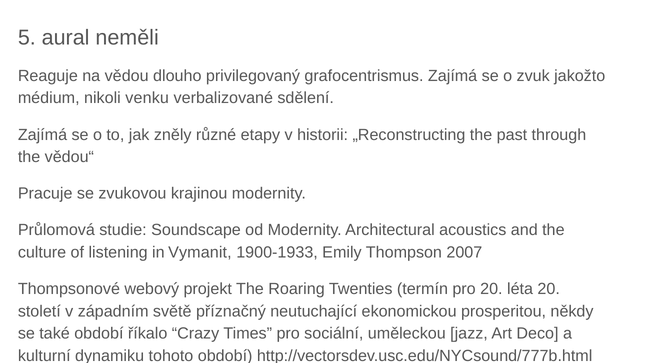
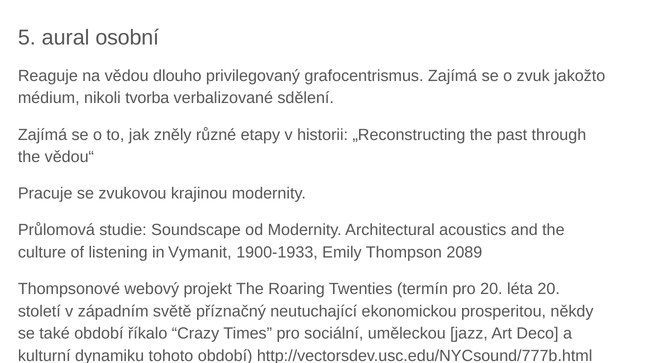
neměli: neměli -> osobní
venku: venku -> tvorba
2007: 2007 -> 2089
